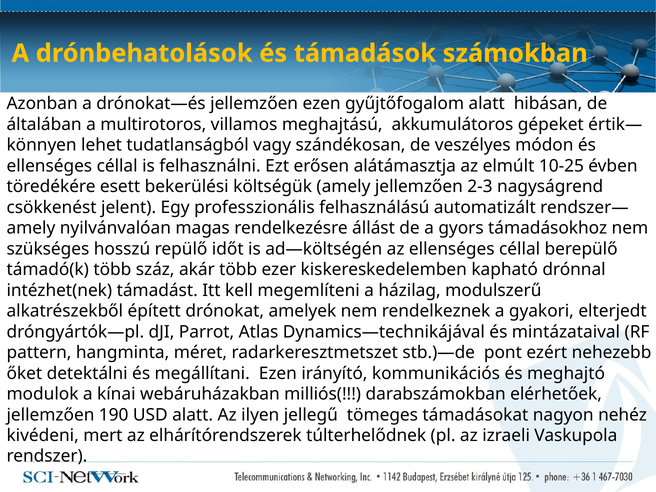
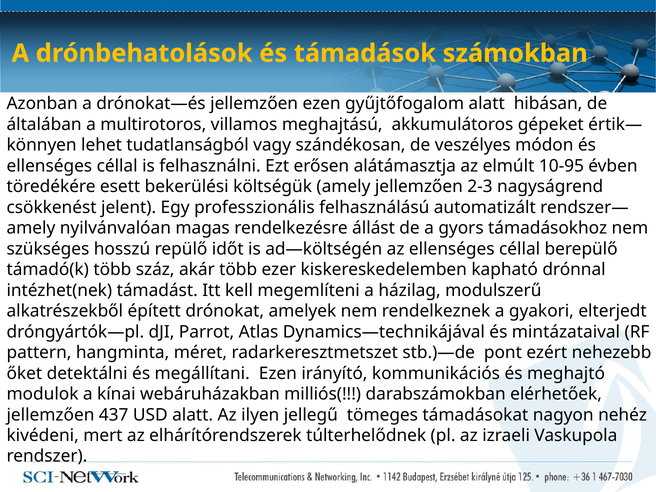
10-25: 10-25 -> 10-95
190: 190 -> 437
